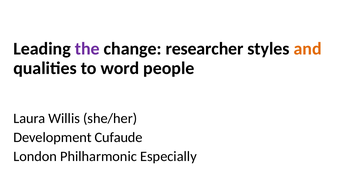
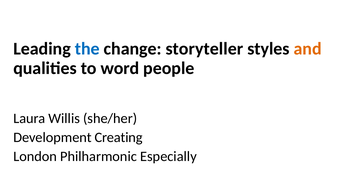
the colour: purple -> blue
researcher: researcher -> storyteller
Cufaude: Cufaude -> Creating
